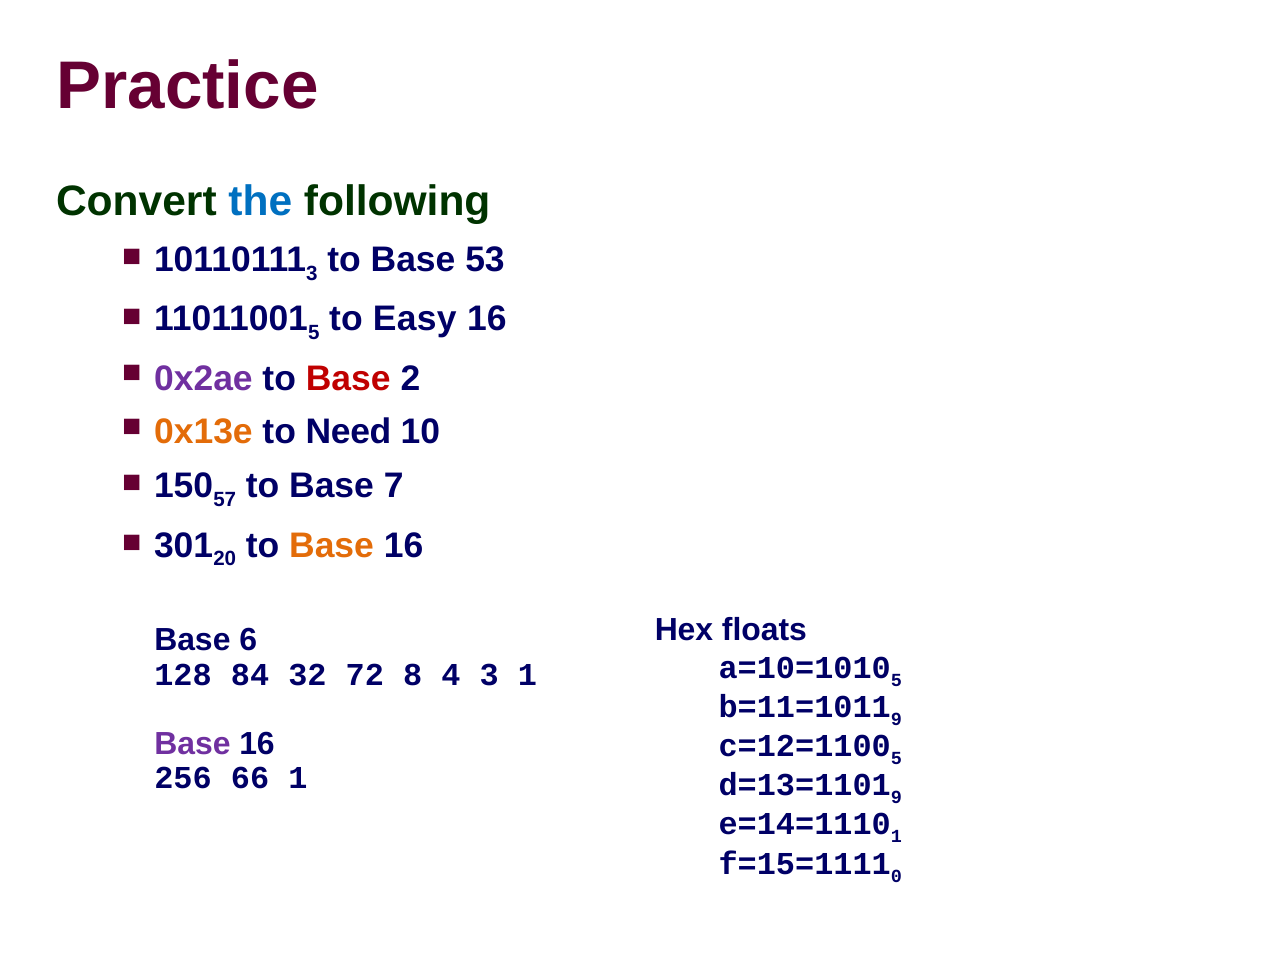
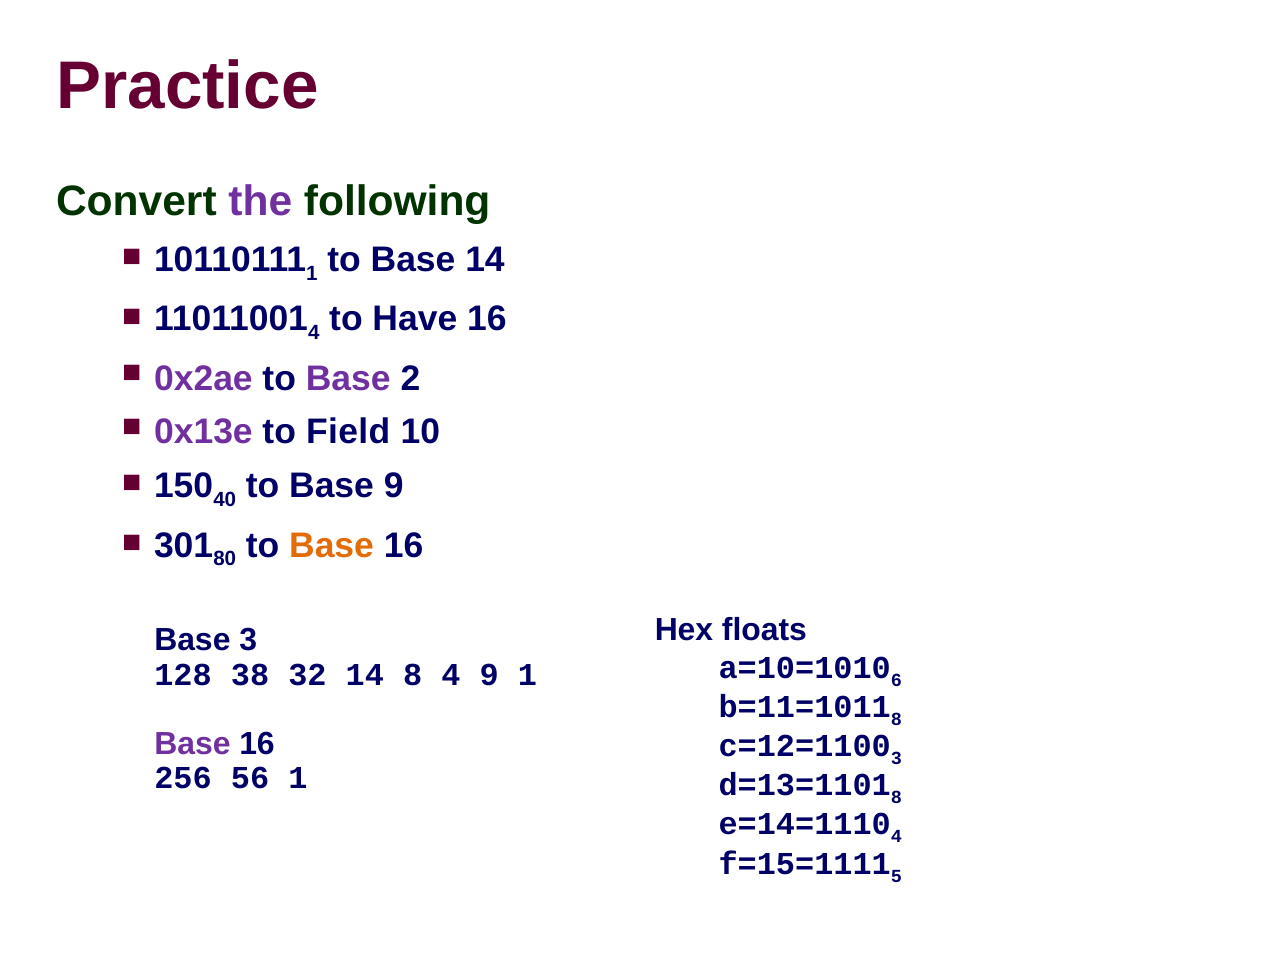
the colour: blue -> purple
3 at (312, 274): 3 -> 1
Base 53: 53 -> 14
5 at (314, 333): 5 -> 4
Easy: Easy -> Have
Base at (348, 379) colour: red -> purple
0x13e colour: orange -> purple
Need: Need -> Field
57: 57 -> 40
Base 7: 7 -> 9
20: 20 -> 80
Base 6: 6 -> 3
5 at (896, 680): 5 -> 6
84: 84 -> 38
32 72: 72 -> 14
4 3: 3 -> 9
9 at (896, 719): 9 -> 8
5 at (896, 759): 5 -> 3
66: 66 -> 56
9 at (896, 798): 9 -> 8
1 at (896, 837): 1 -> 4
0: 0 -> 5
